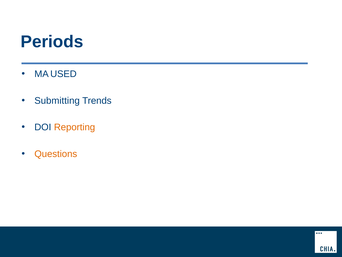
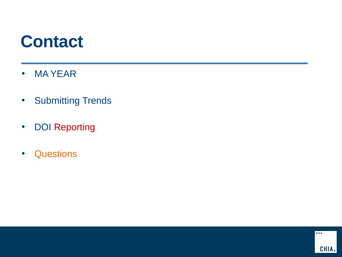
Periods: Periods -> Contact
USED: USED -> YEAR
Reporting colour: orange -> red
